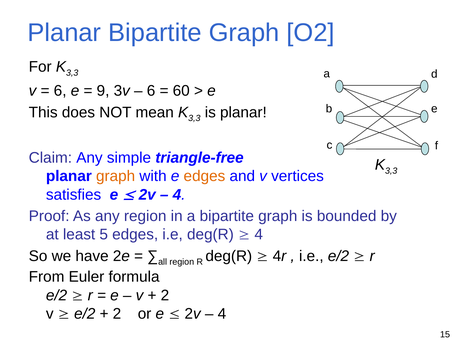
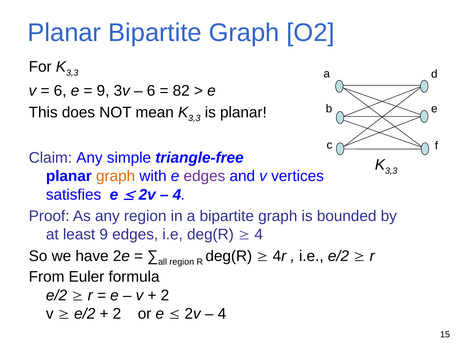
60: 60 -> 82
edges at (204, 176) colour: orange -> purple
least 5: 5 -> 9
